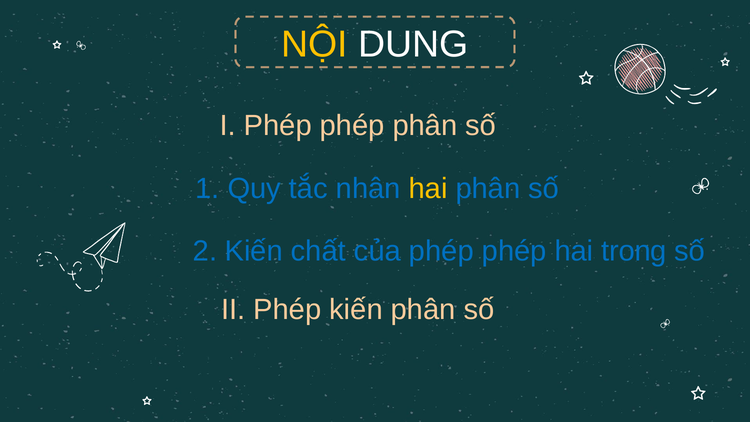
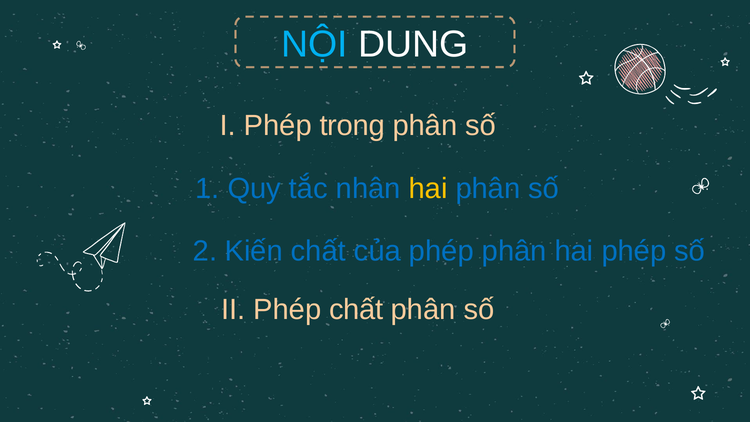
NỘI colour: yellow -> light blue
I Phép phép: phép -> trong
của phép phép: phép -> phân
hai trong: trong -> phép
Phép kiến: kiến -> chất
